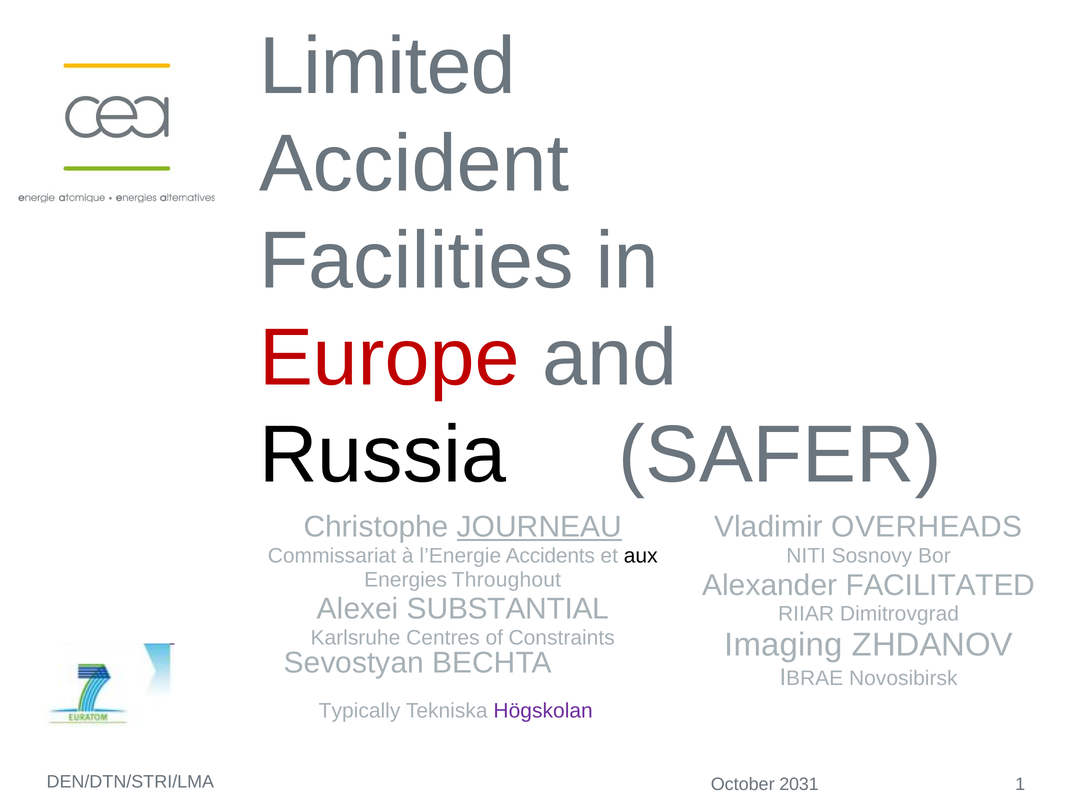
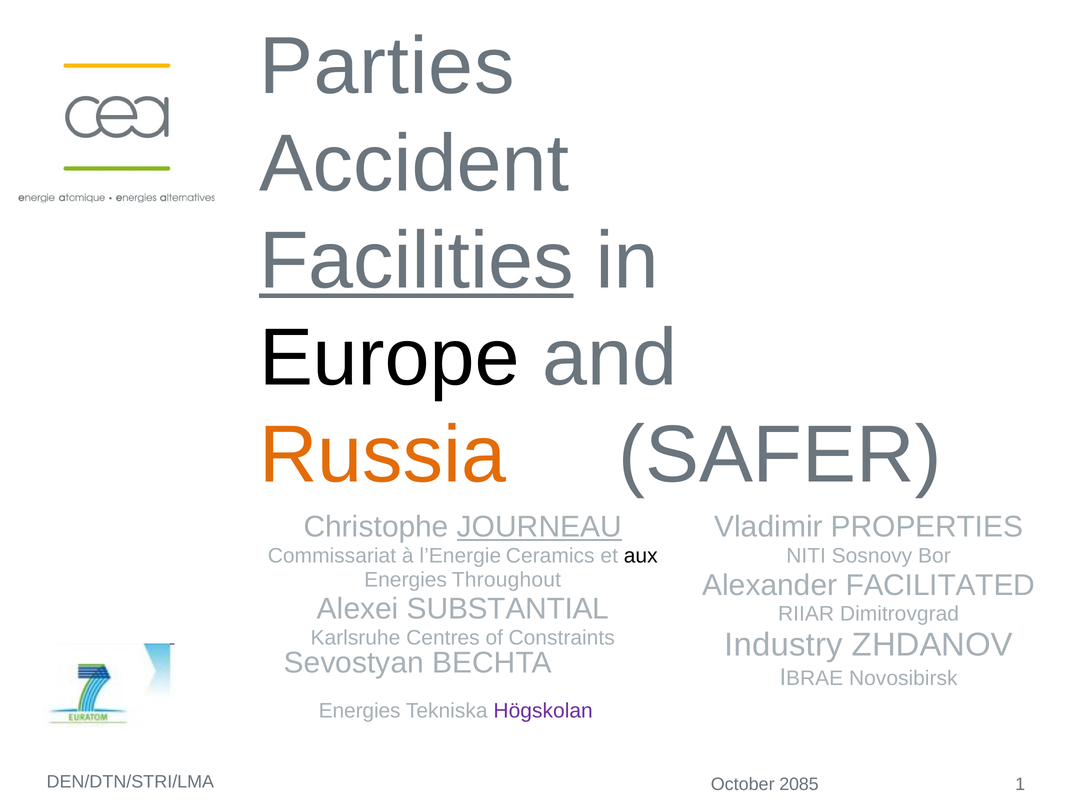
Limited: Limited -> Parties
Facilities underline: none -> present
Europe colour: red -> black
Russia colour: black -> orange
OVERHEADS: OVERHEADS -> PROPERTIES
Accidents: Accidents -> Ceramics
Imaging: Imaging -> Industry
Typically at (360, 711): Typically -> Energies
2031: 2031 -> 2085
